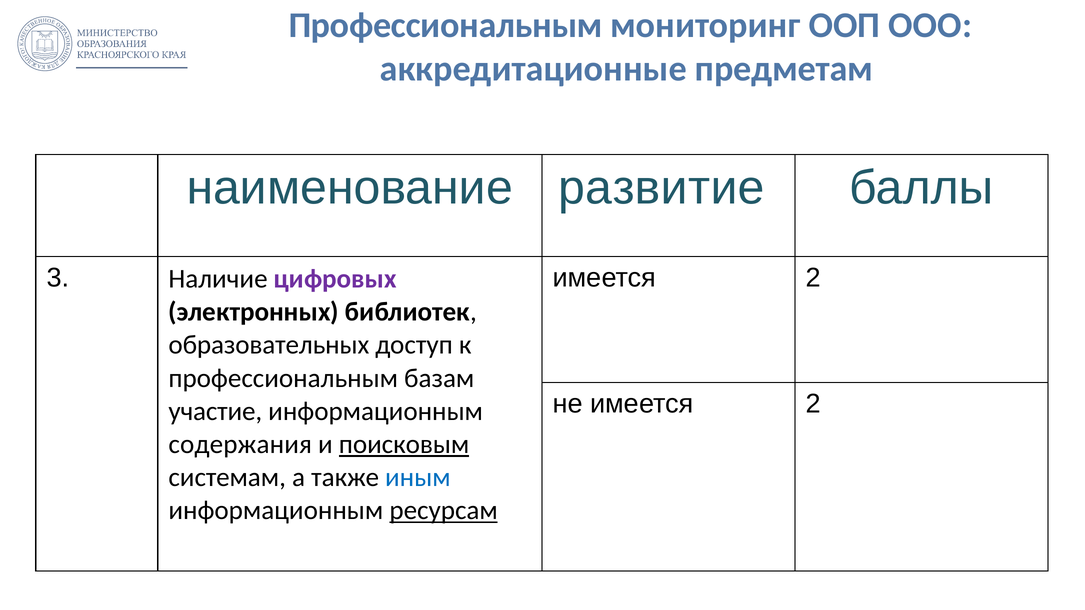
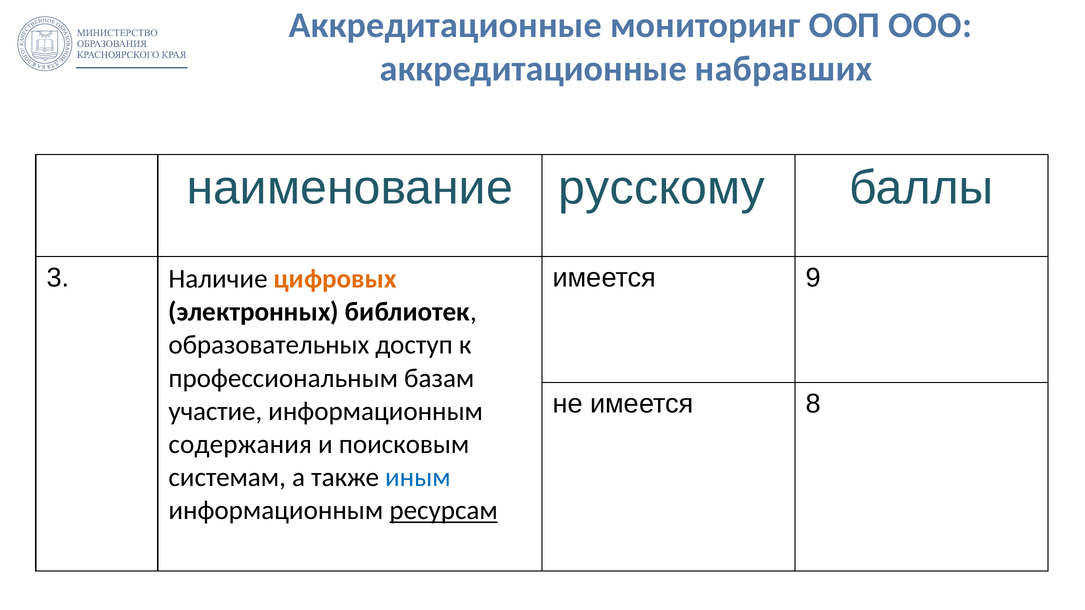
Профессиональным at (446, 25): Профессиональным -> Аккредитационные
предметам: предметам -> набравших
развитие: развитие -> русскому
цифровых colour: purple -> orange
2 at (813, 278): 2 -> 9
не имеется 2: 2 -> 8
поисковым underline: present -> none
